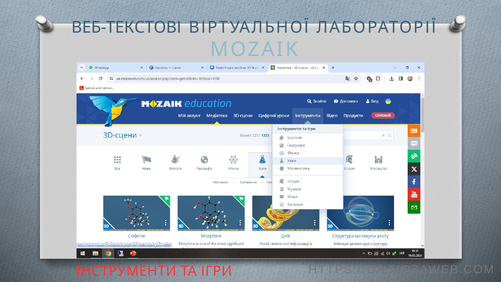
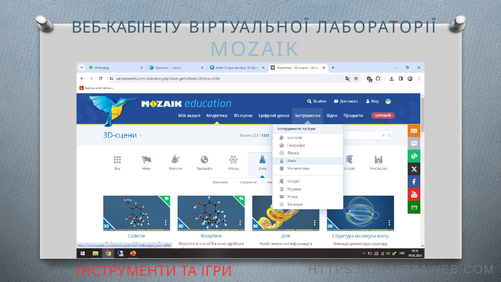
ВЕБ-ТЕКСТОВІ: ВЕБ-ТЕКСТОВІ -> ВЕБ-КАБІНЕТУ
